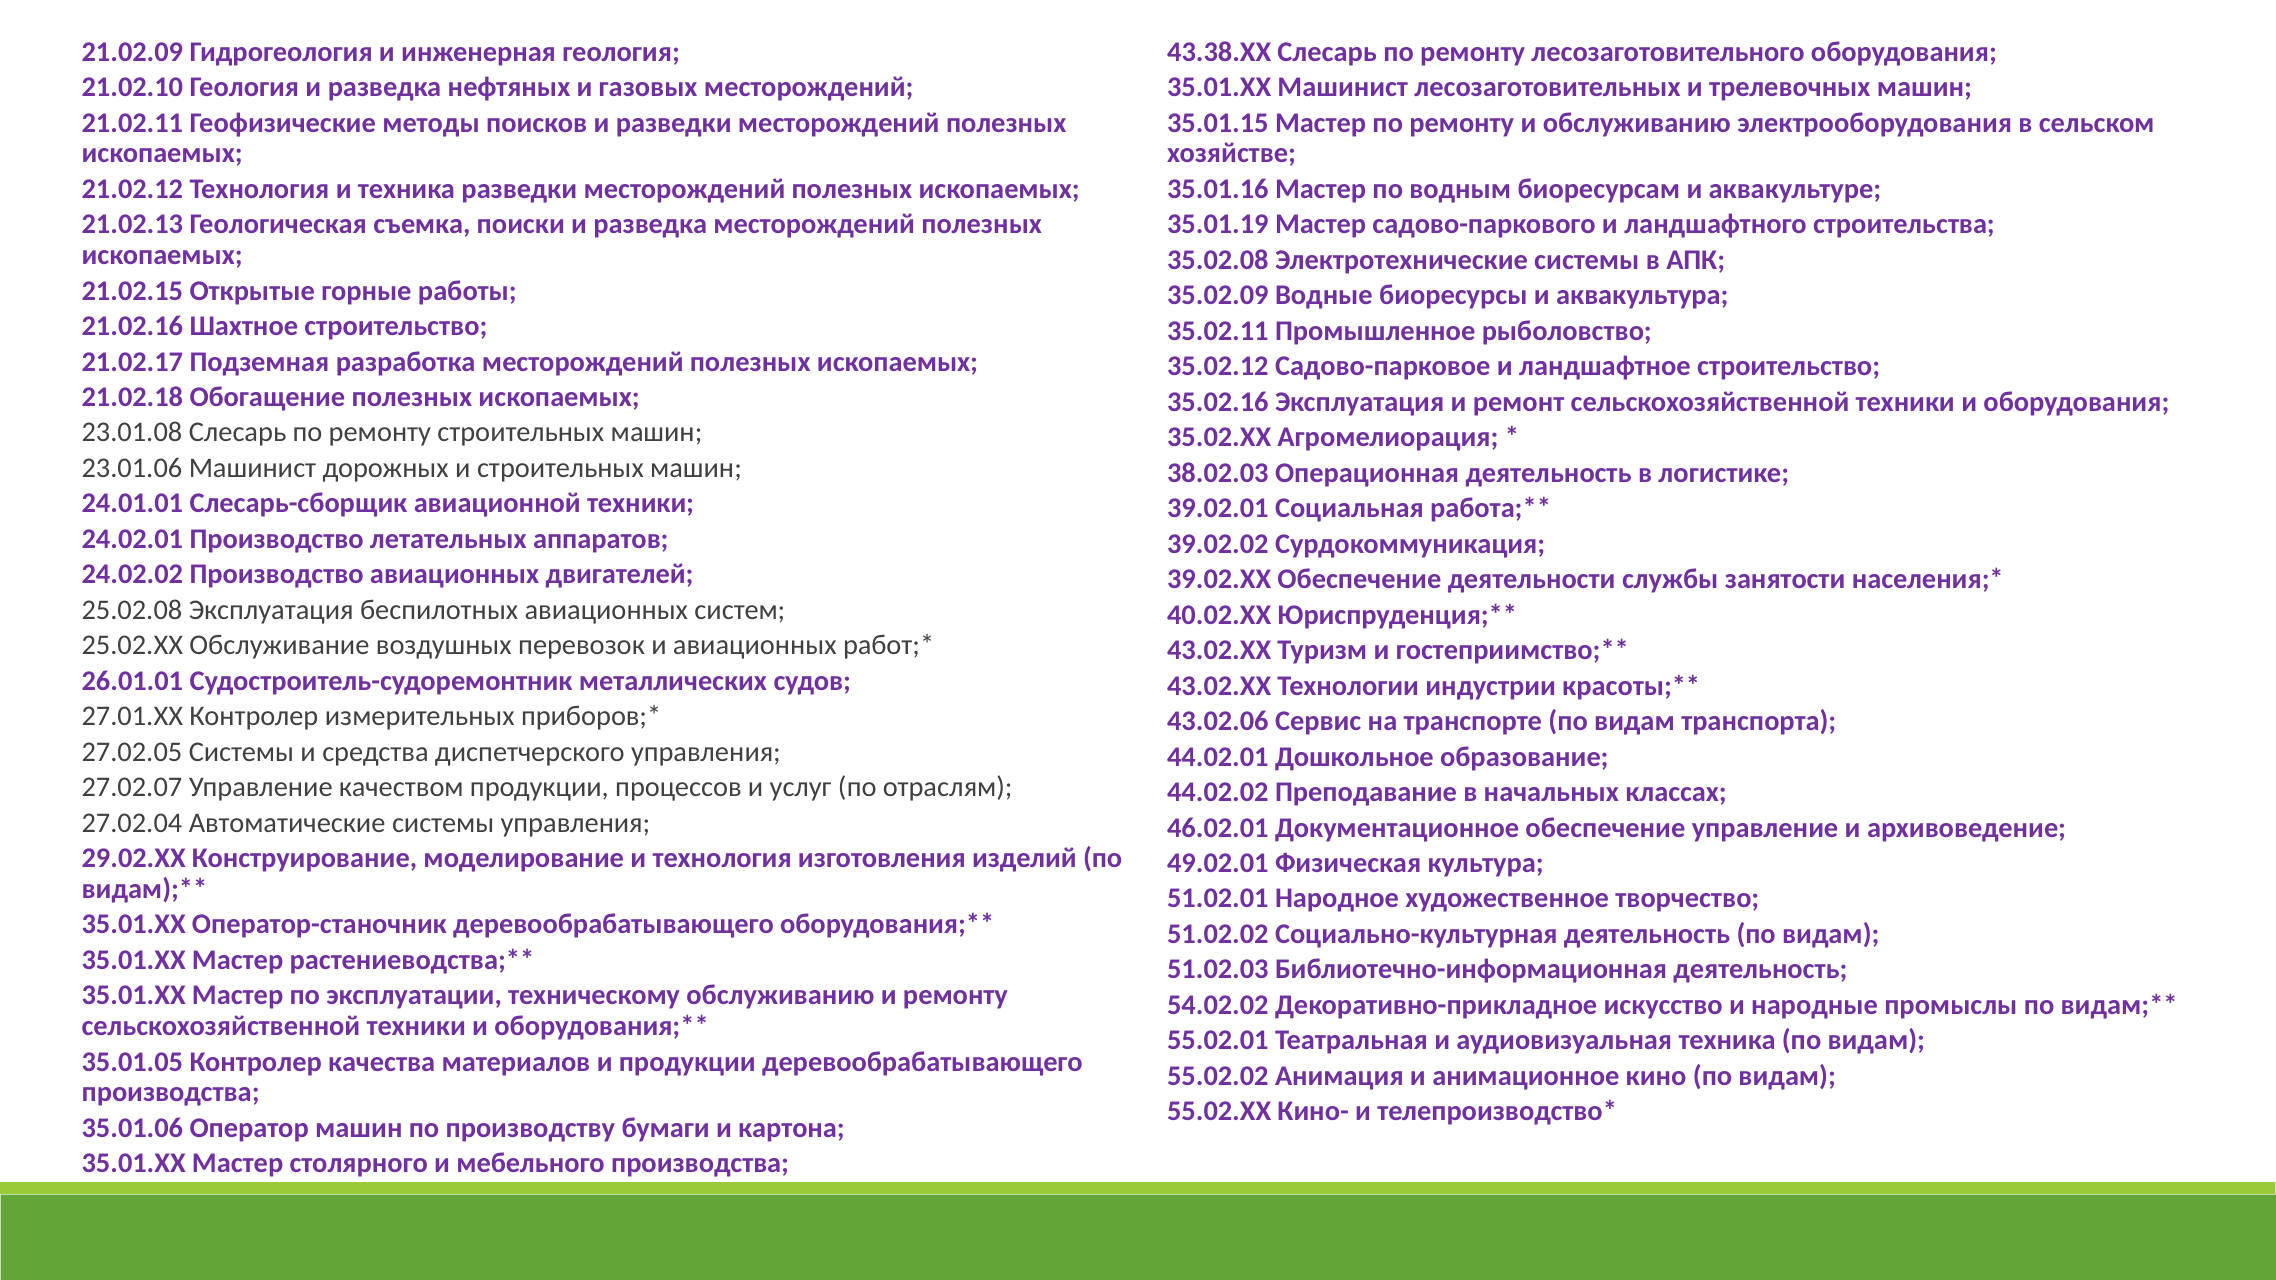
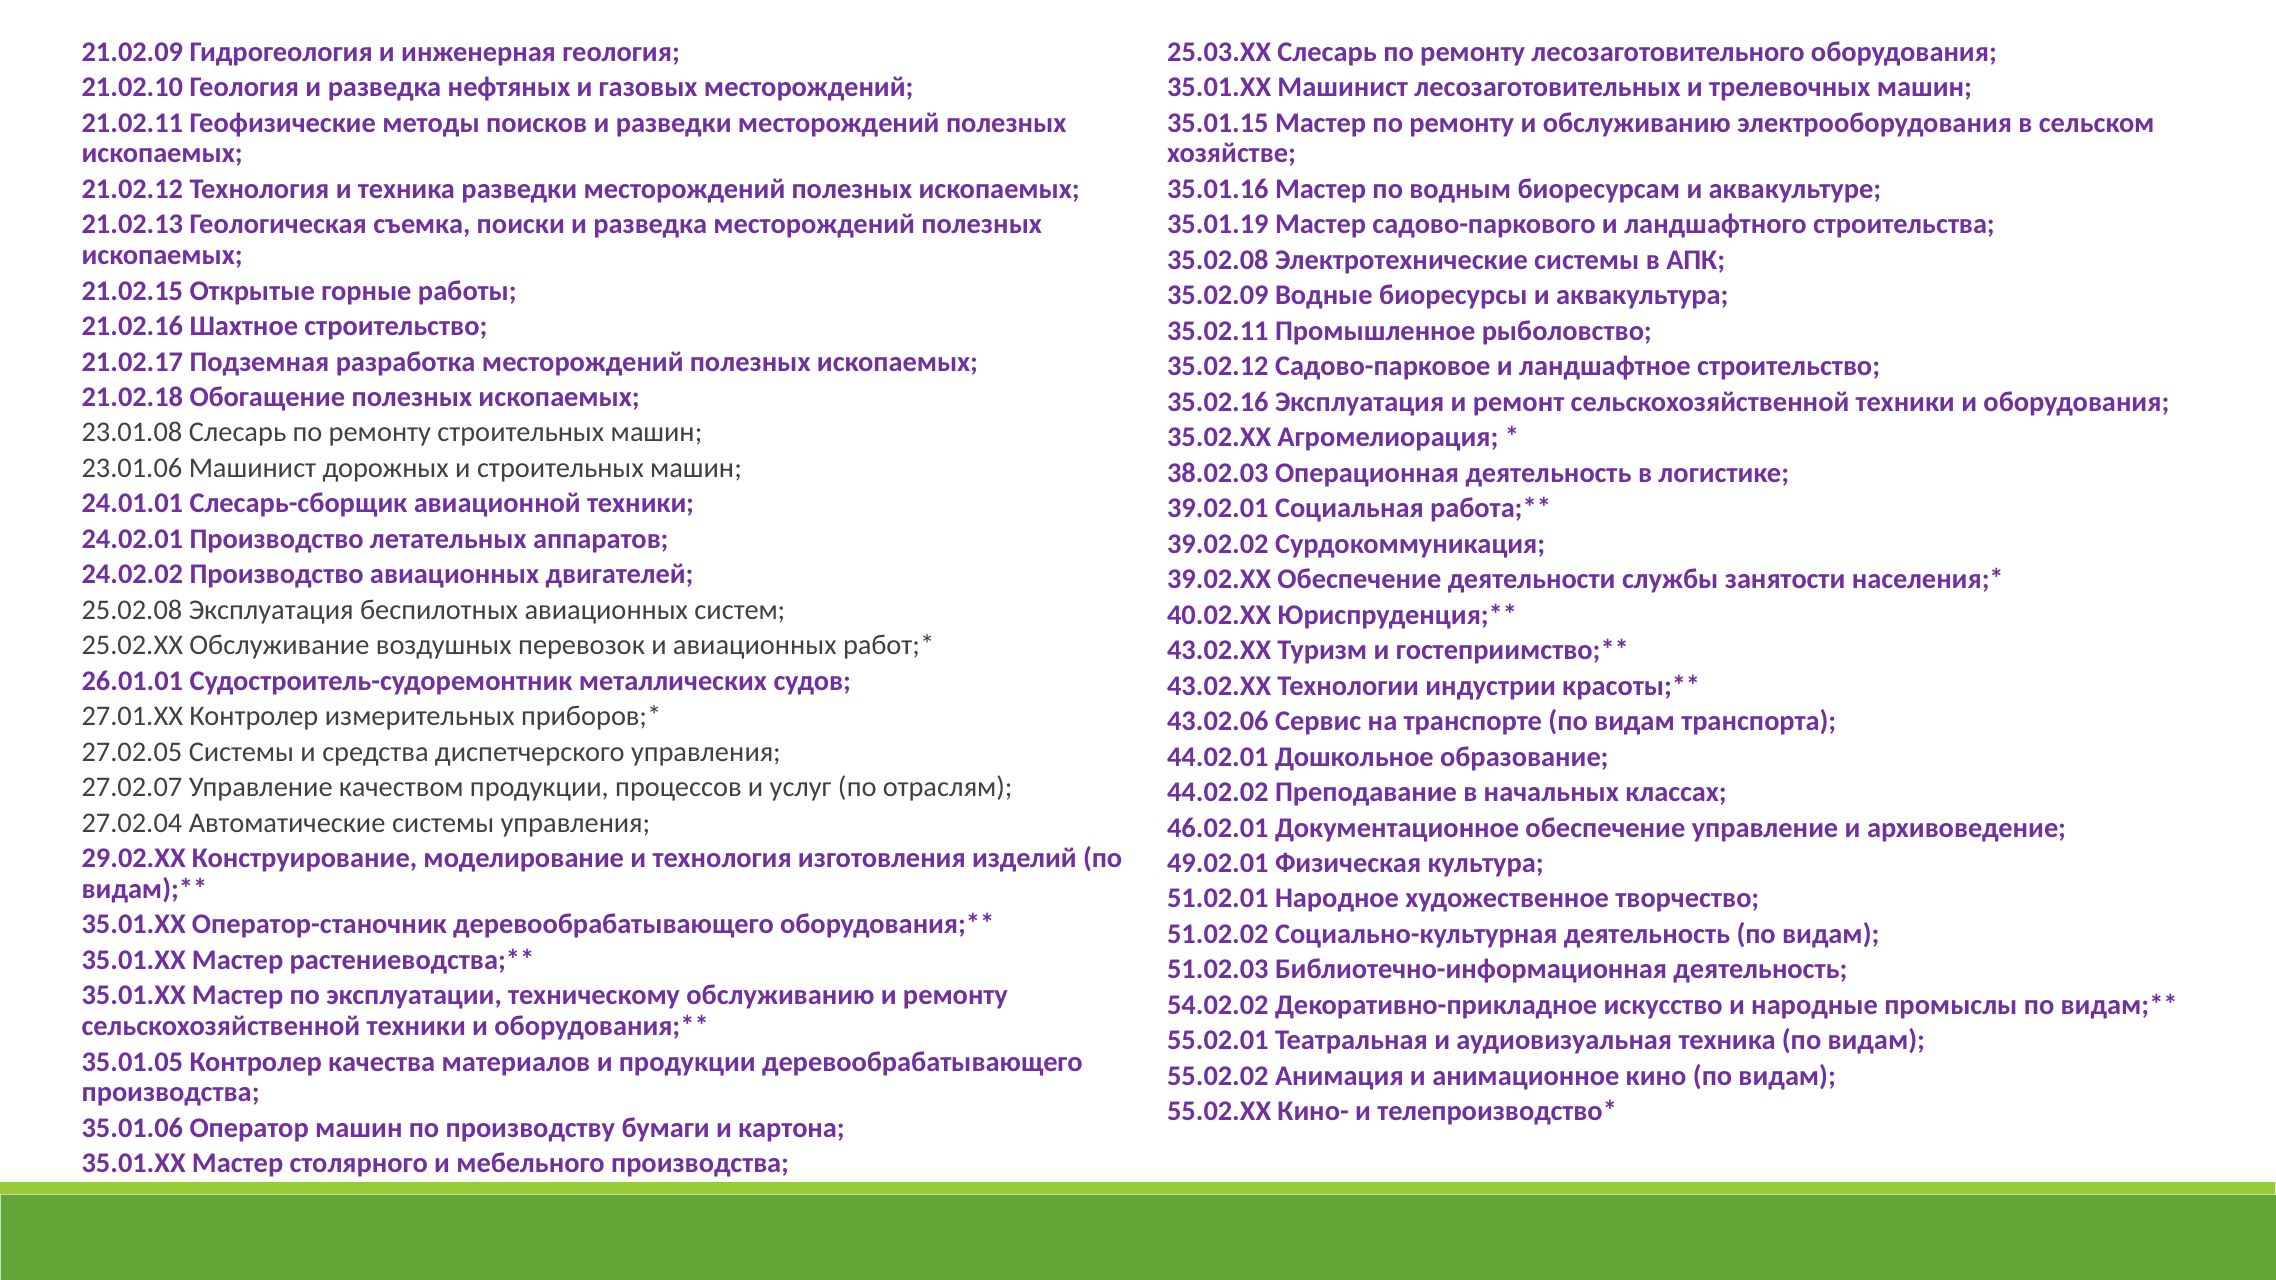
43.38.XX: 43.38.XX -> 25.03.XX
